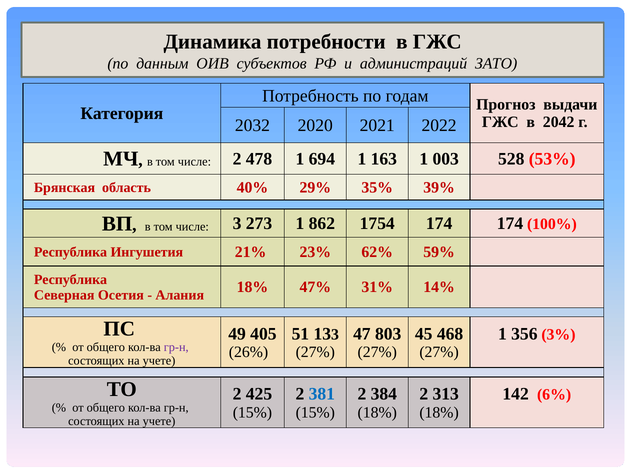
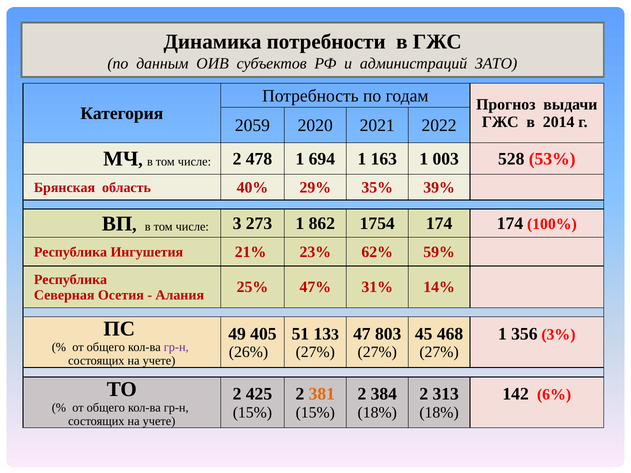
2042: 2042 -> 2014
2032: 2032 -> 2059
Алания 18%: 18% -> 25%
381 colour: blue -> orange
